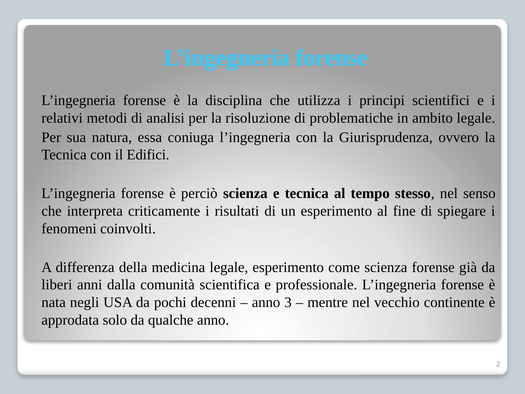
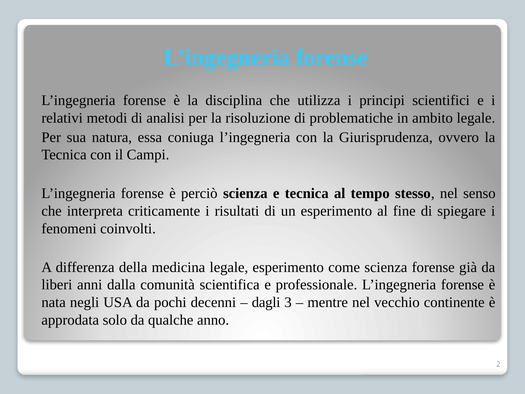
Edifici: Edifici -> Campi
anno at (266, 302): anno -> dagli
